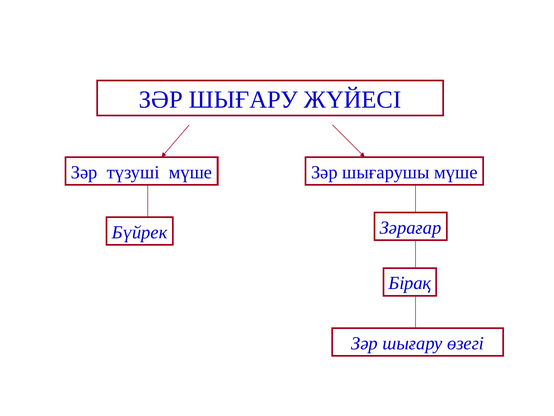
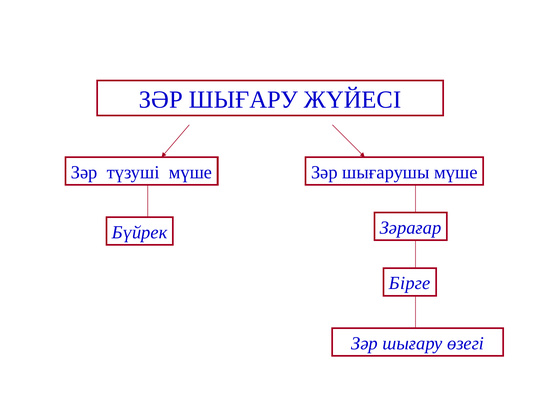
Бірақ: Бірақ -> Бірге
